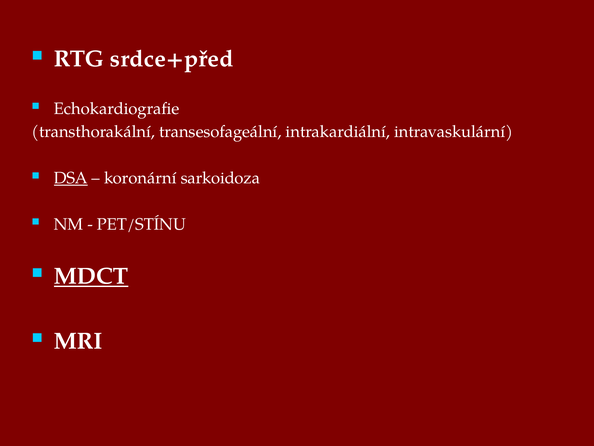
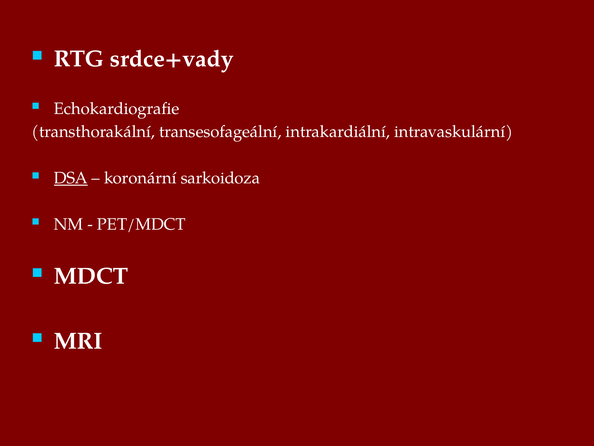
srdce+před: srdce+před -> srdce+vady
PET/STÍNU: PET/STÍNU -> PET/MDCT
MDCT underline: present -> none
